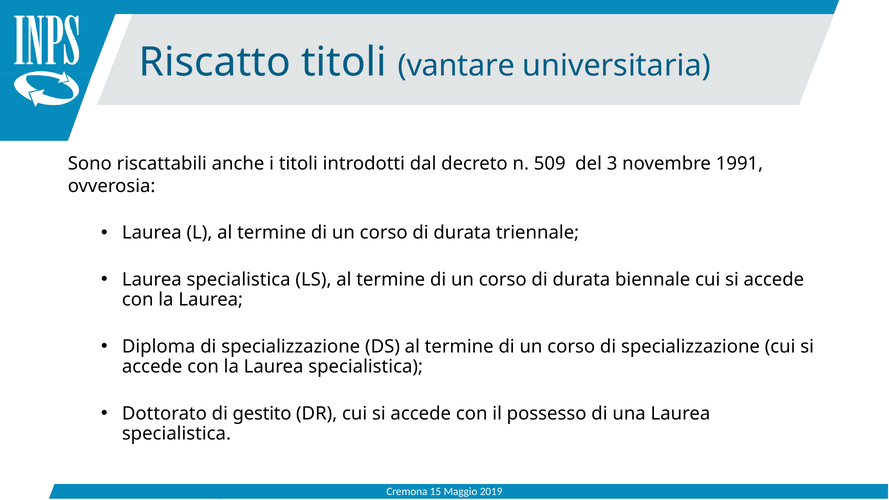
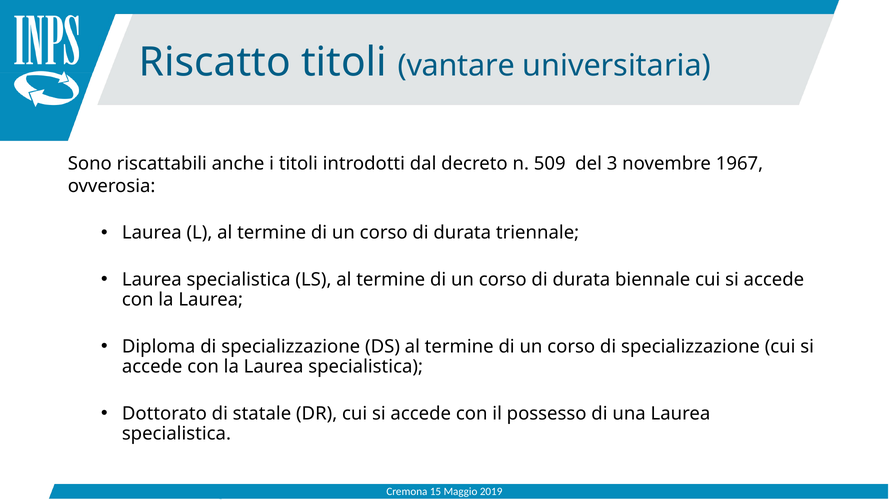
1991: 1991 -> 1967
gestito: gestito -> statale
